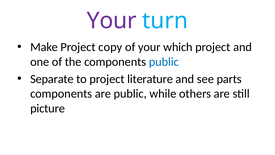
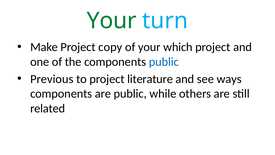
Your at (112, 21) colour: purple -> green
Separate: Separate -> Previous
parts: parts -> ways
picture: picture -> related
